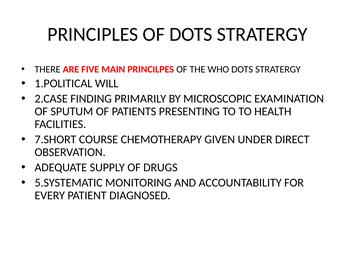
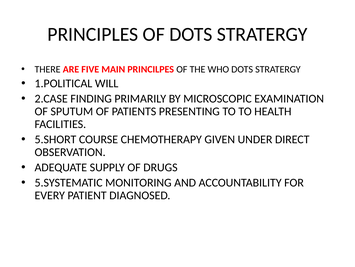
7.SHORT: 7.SHORT -> 5.SHORT
